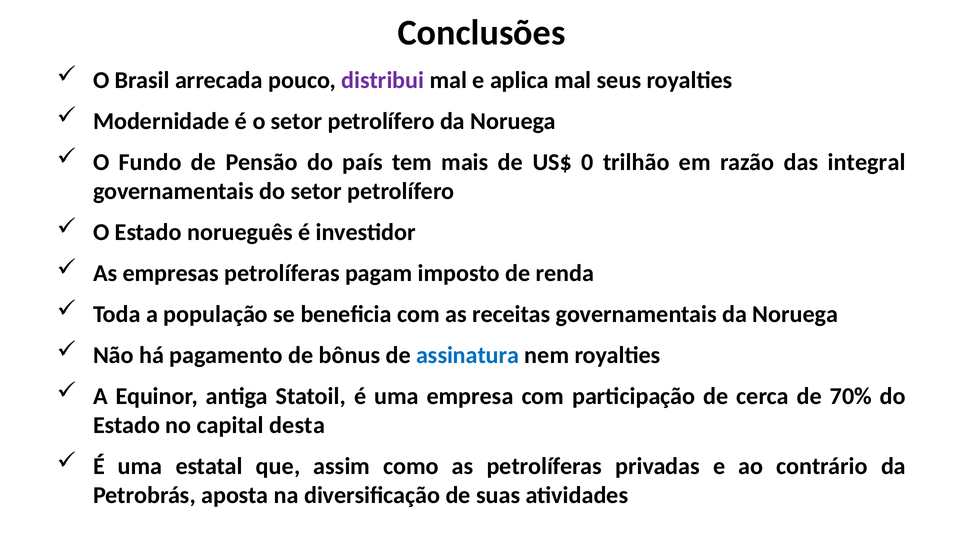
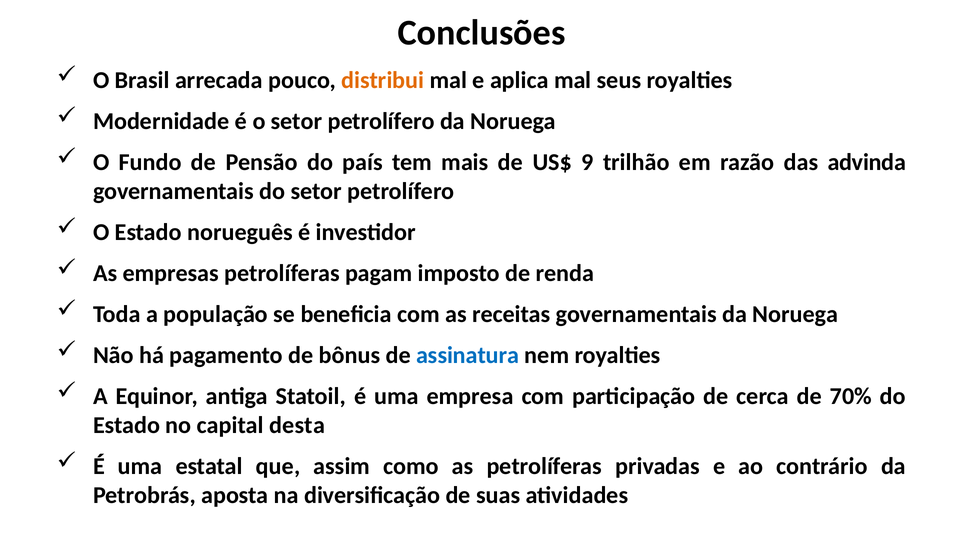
distribui colour: purple -> orange
0: 0 -> 9
integral: integral -> advinda
